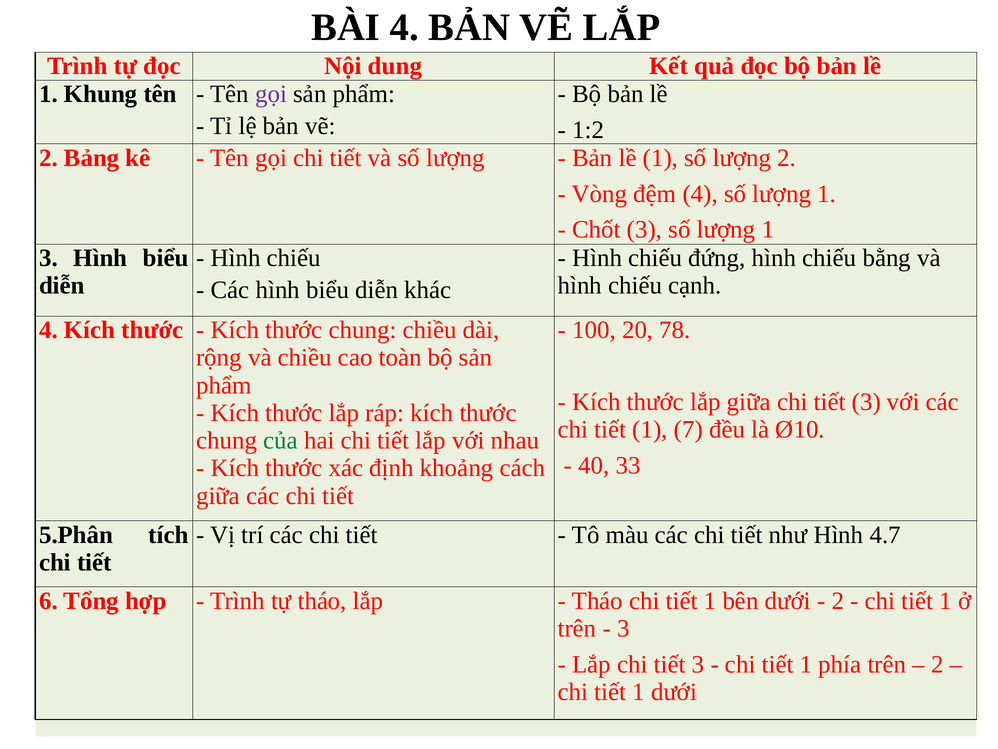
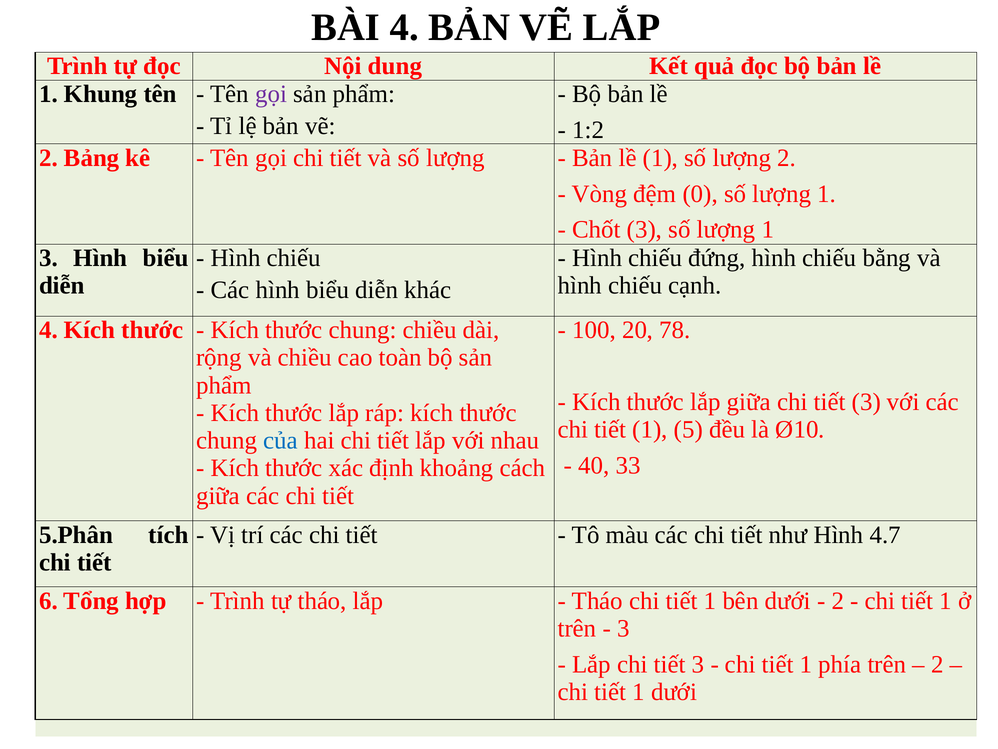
đệm 4: 4 -> 0
7: 7 -> 5
của colour: green -> blue
